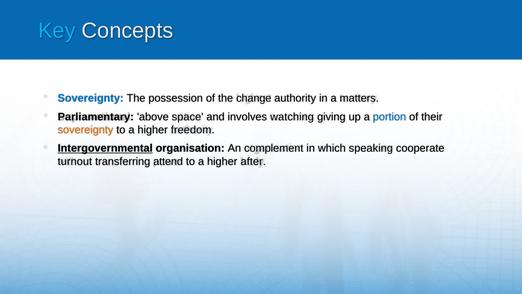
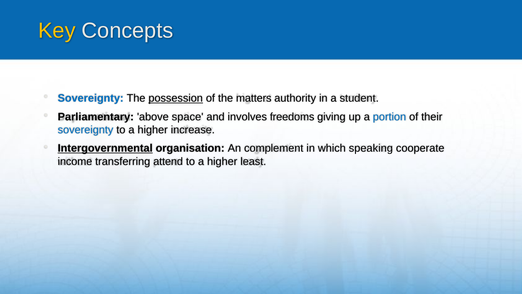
Key colour: light blue -> yellow
possession underline: none -> present
change: change -> matters
matters: matters -> student
watching: watching -> freedoms
sovereignty at (86, 130) colour: orange -> blue
freedom: freedom -> increase
turnout: turnout -> income
after: after -> least
